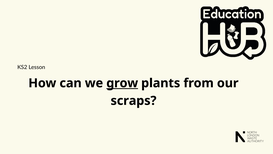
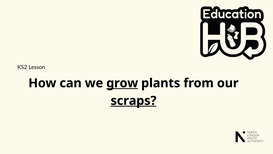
scraps underline: none -> present
